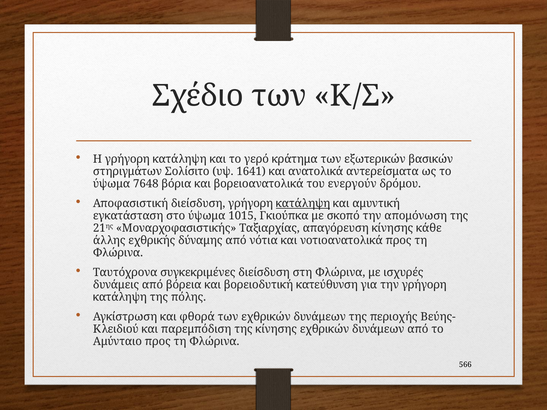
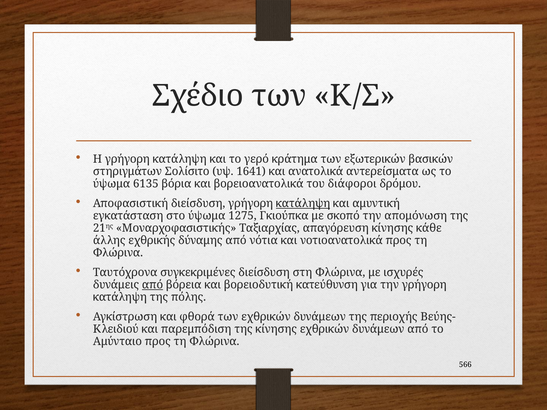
7648: 7648 -> 6135
ενεργούν: ενεργούν -> διάφοροι
1015: 1015 -> 1275
από at (153, 285) underline: none -> present
